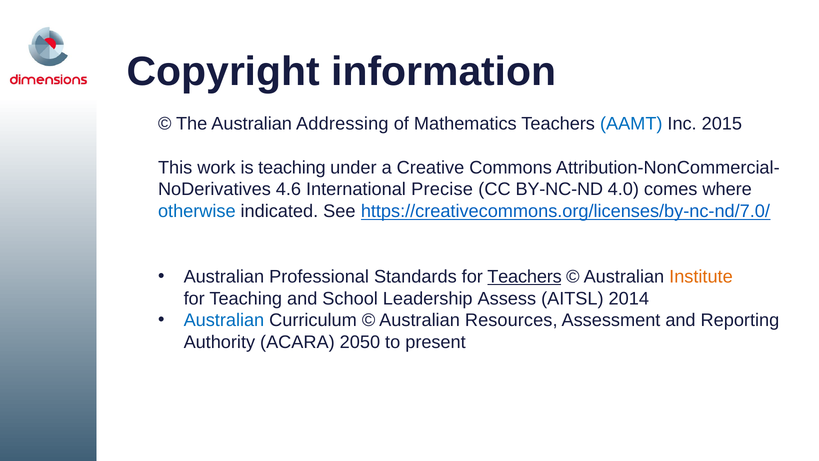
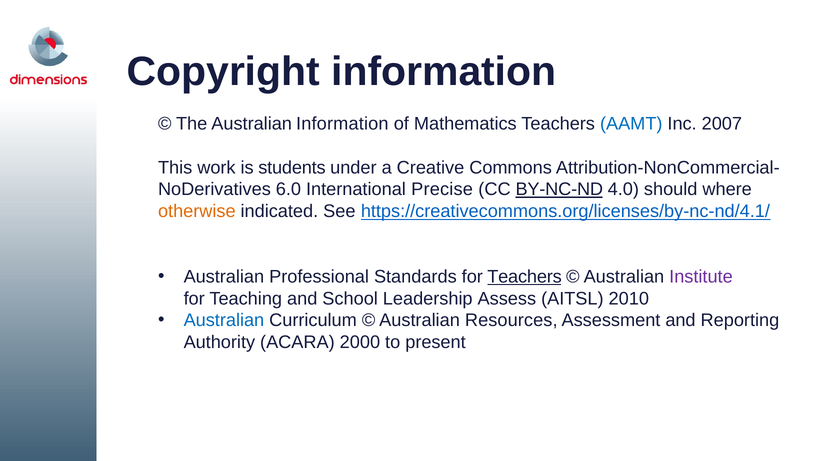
Australian Addressing: Addressing -> Information
2015: 2015 -> 2007
is teaching: teaching -> students
4.6: 4.6 -> 6.0
BY-NC-ND underline: none -> present
comes: comes -> should
otherwise colour: blue -> orange
https://creativecommons.org/licenses/by-nc-nd/7.0/: https://creativecommons.org/licenses/by-nc-nd/7.0/ -> https://creativecommons.org/licenses/by-nc-nd/4.1/
Institute colour: orange -> purple
2014: 2014 -> 2010
2050: 2050 -> 2000
